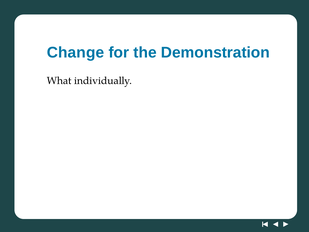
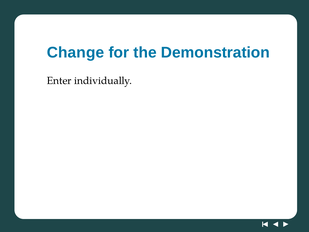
What: What -> Enter
